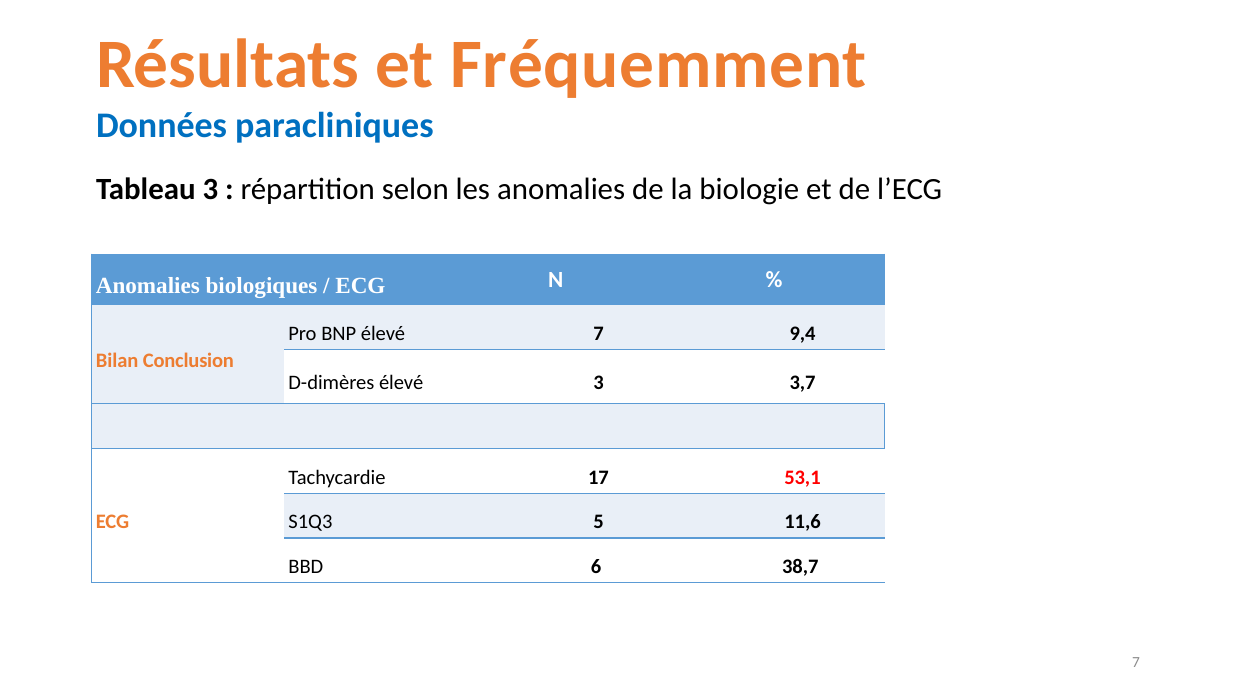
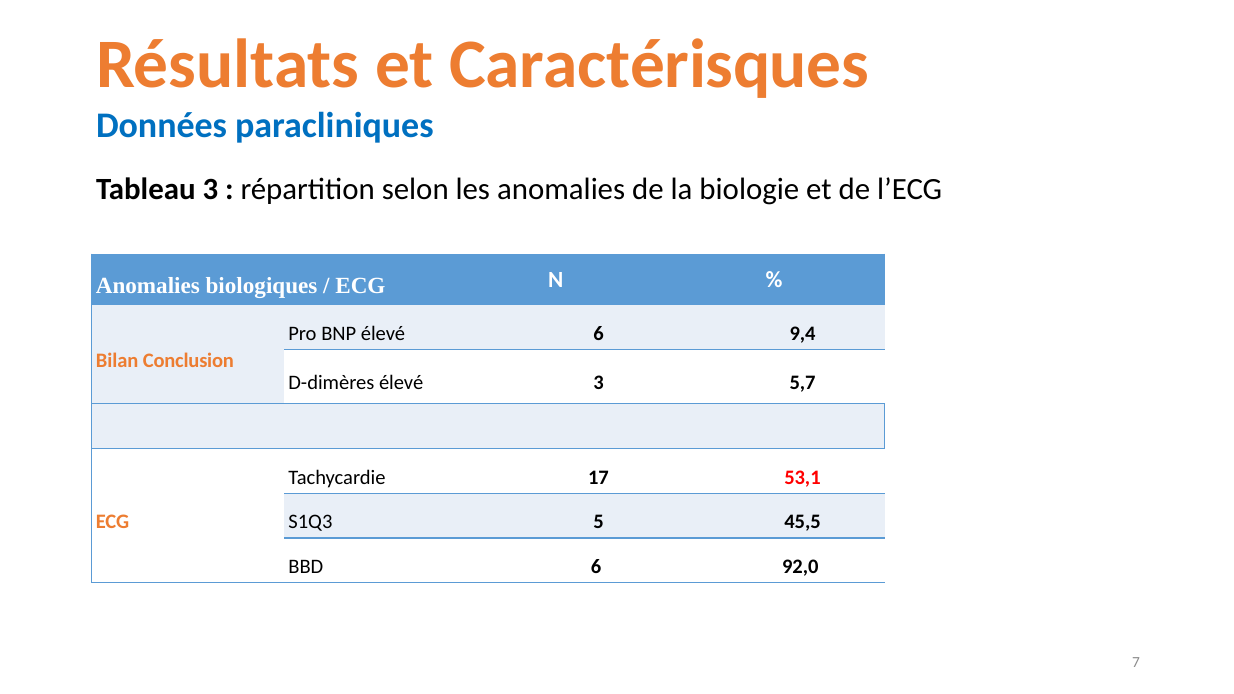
Fréquemment: Fréquemment -> Caractérisques
élevé 7: 7 -> 6
3,7: 3,7 -> 5,7
11,6: 11,6 -> 45,5
38,7: 38,7 -> 92,0
